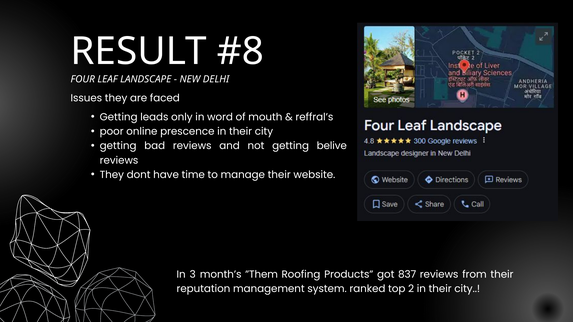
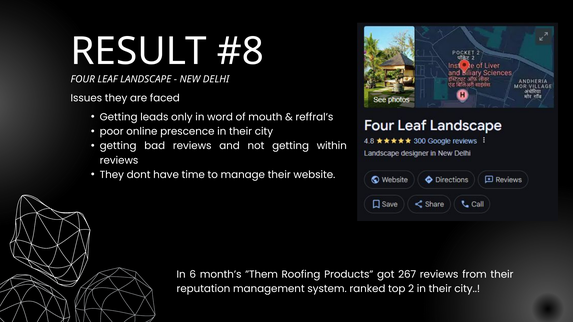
belive: belive -> within
3: 3 -> 6
837: 837 -> 267
